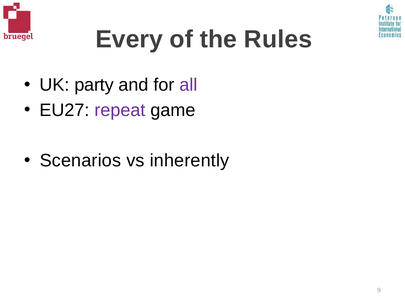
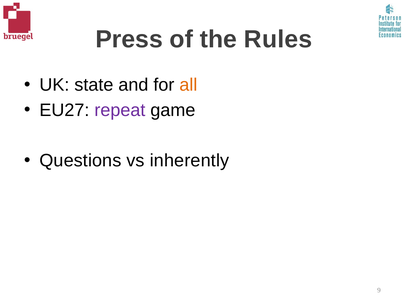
Every: Every -> Press
party: party -> state
all colour: purple -> orange
Scenarios: Scenarios -> Questions
